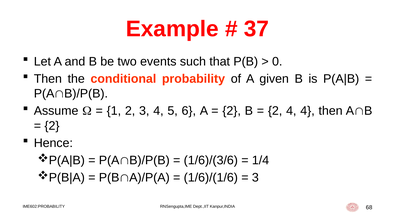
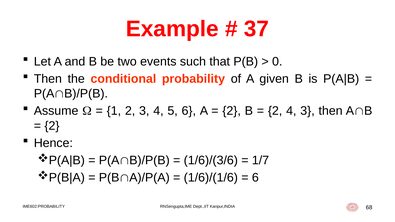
4 4: 4 -> 3
1/4: 1/4 -> 1/7
3 at (255, 178): 3 -> 6
